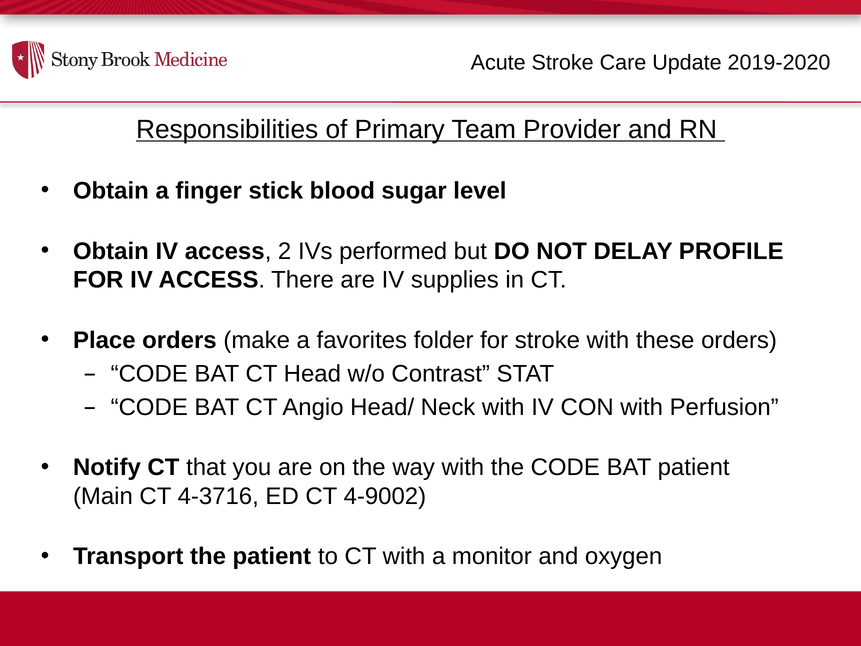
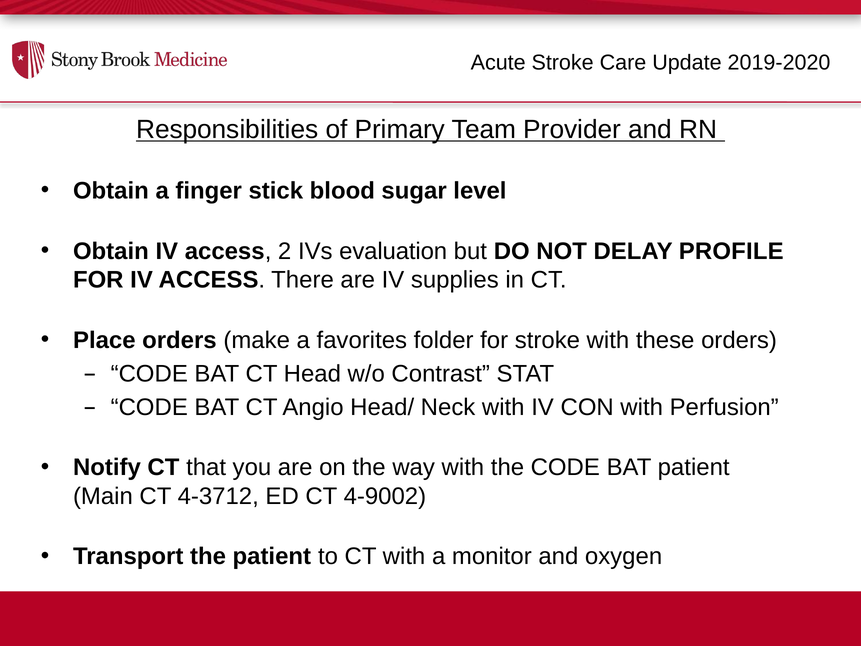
performed: performed -> evaluation
4-3716: 4-3716 -> 4-3712
